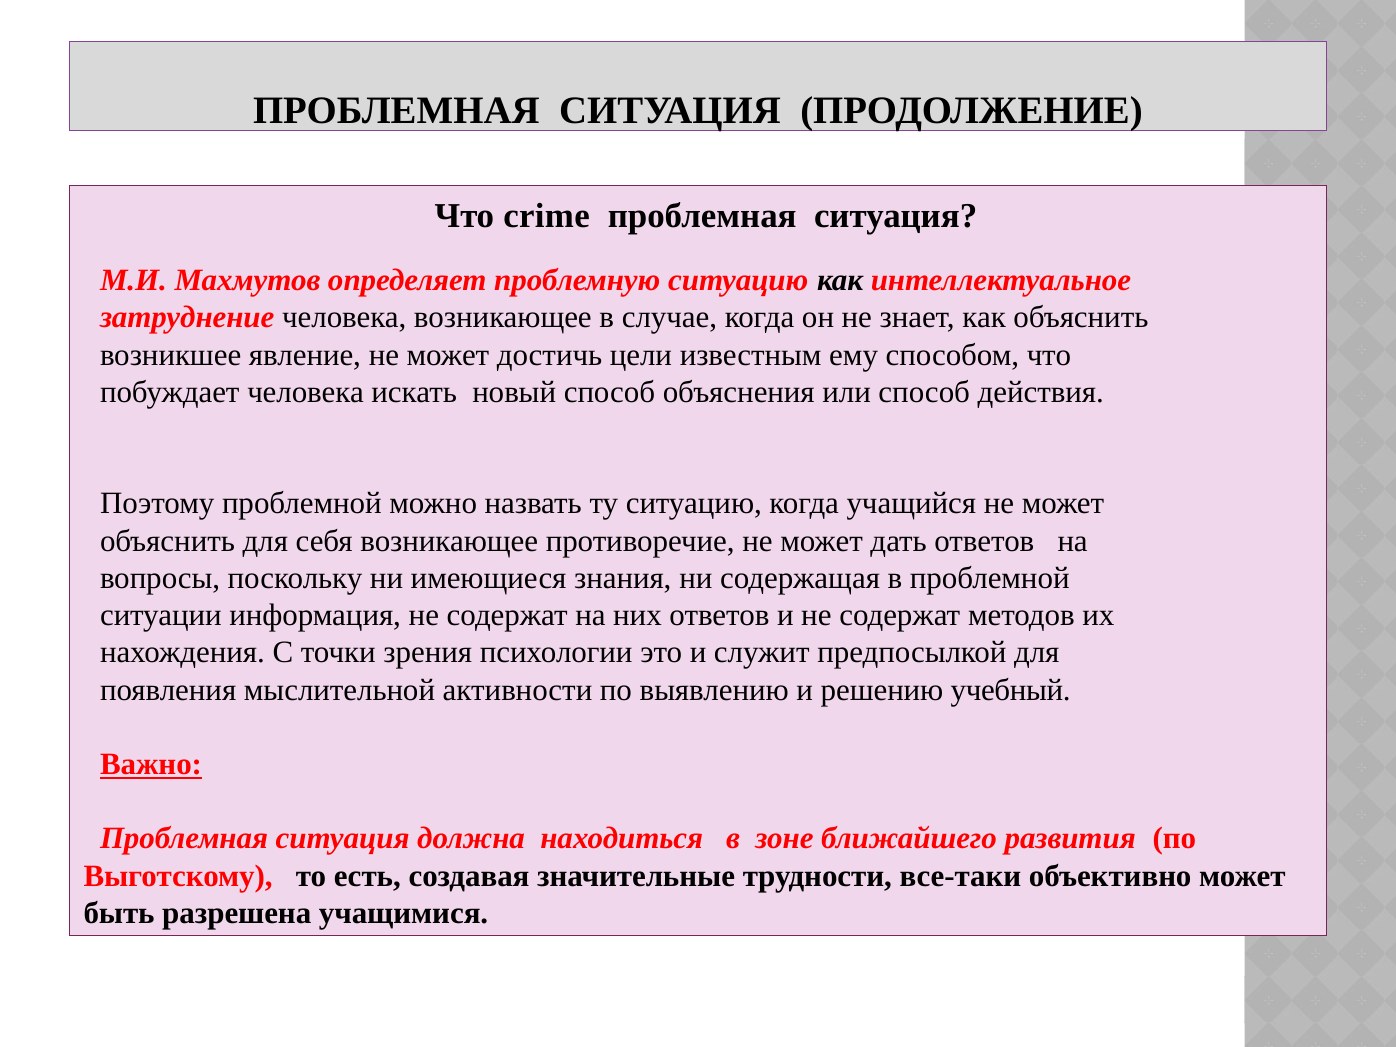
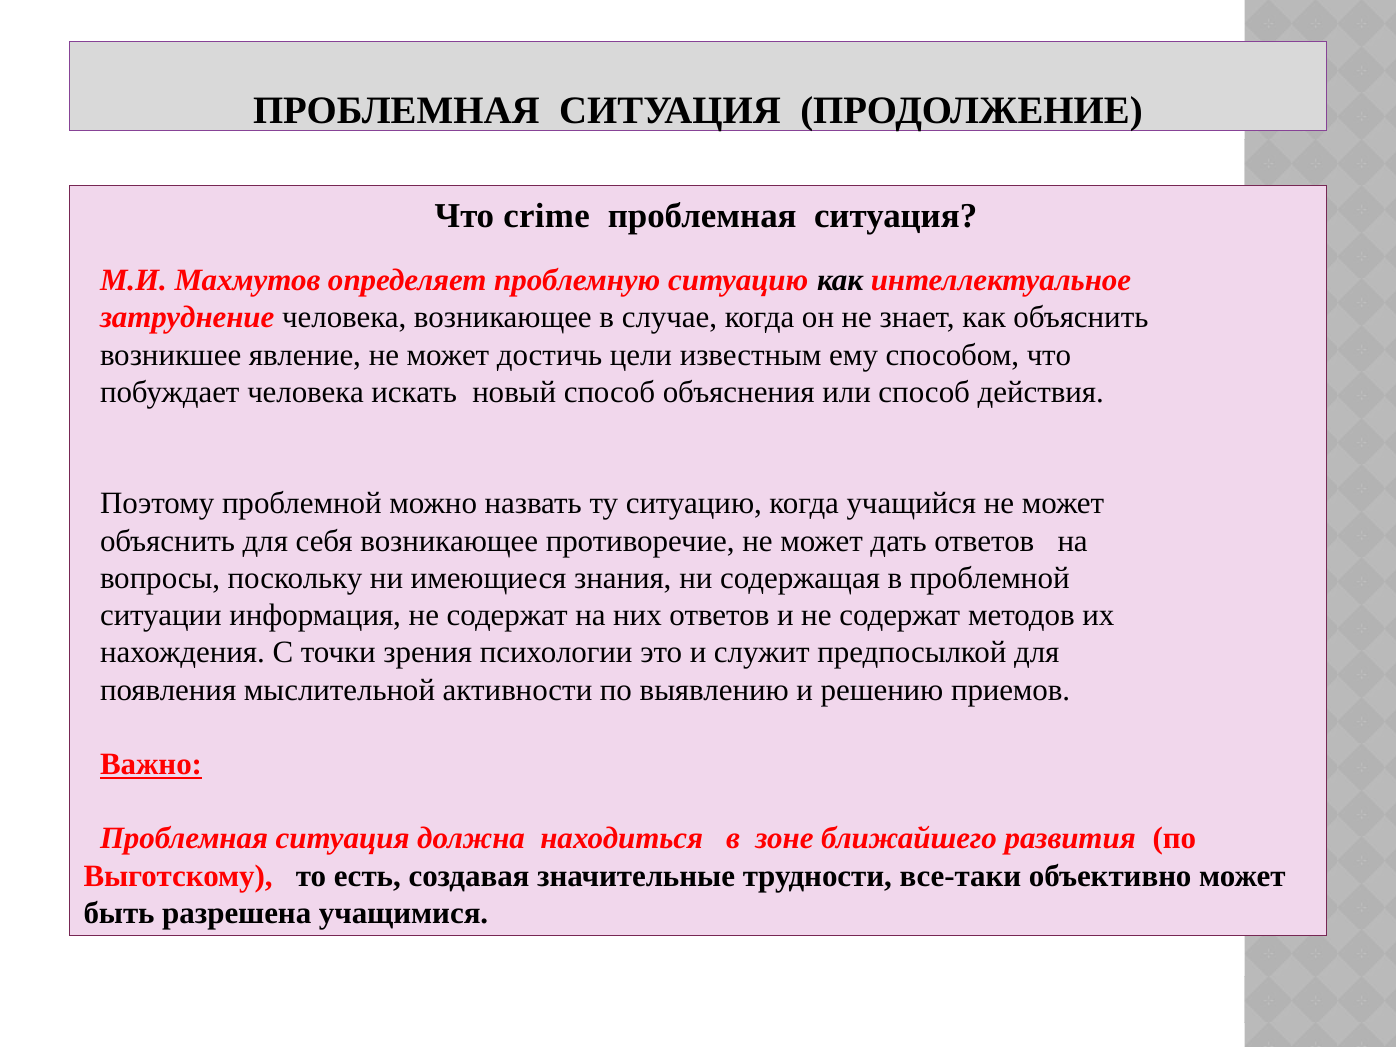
учебный: учебный -> приемов
